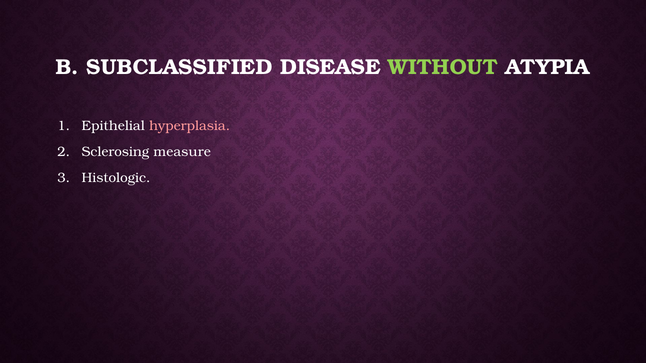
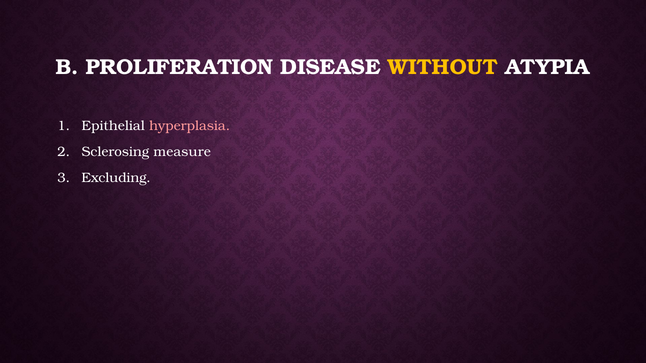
SUBCLASSIFIED: SUBCLASSIFIED -> PROLIFERATION
WITHOUT colour: light green -> yellow
Histologic: Histologic -> Excluding
